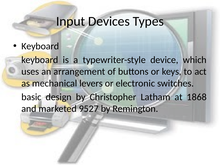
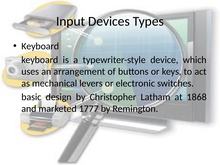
9527: 9527 -> 1777
